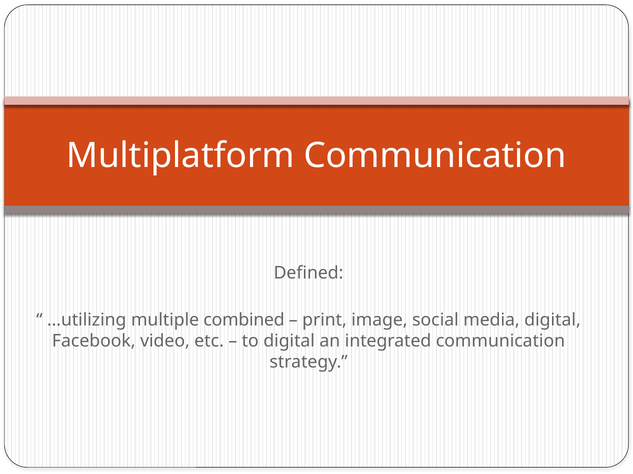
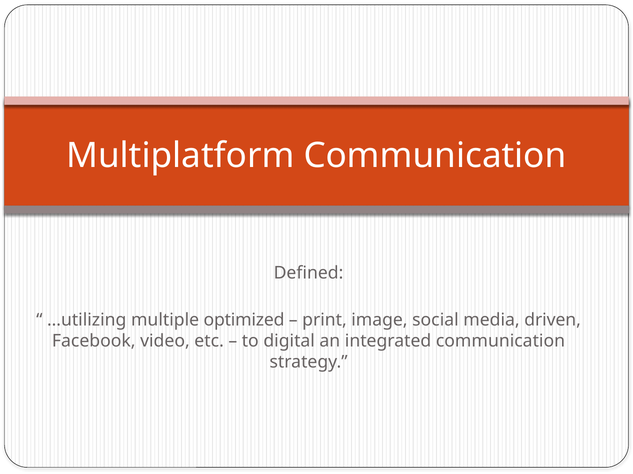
combined: combined -> optimized
media digital: digital -> driven
